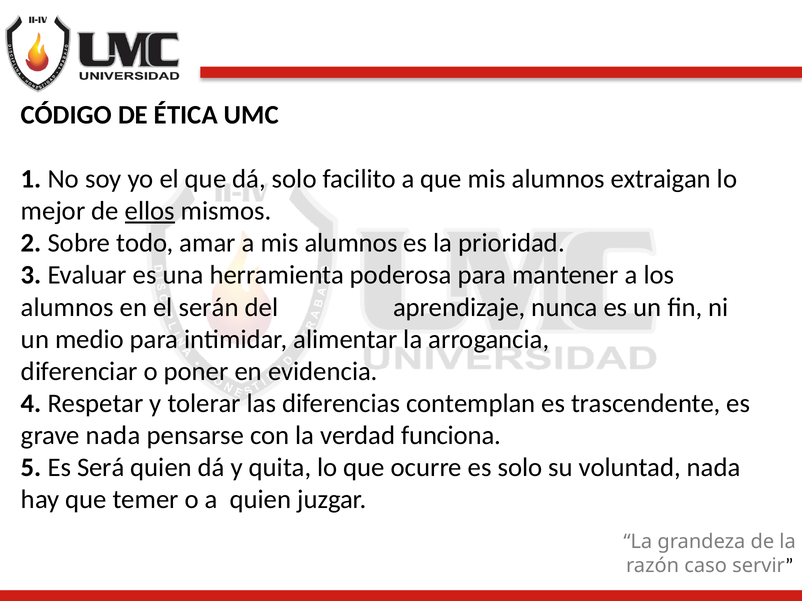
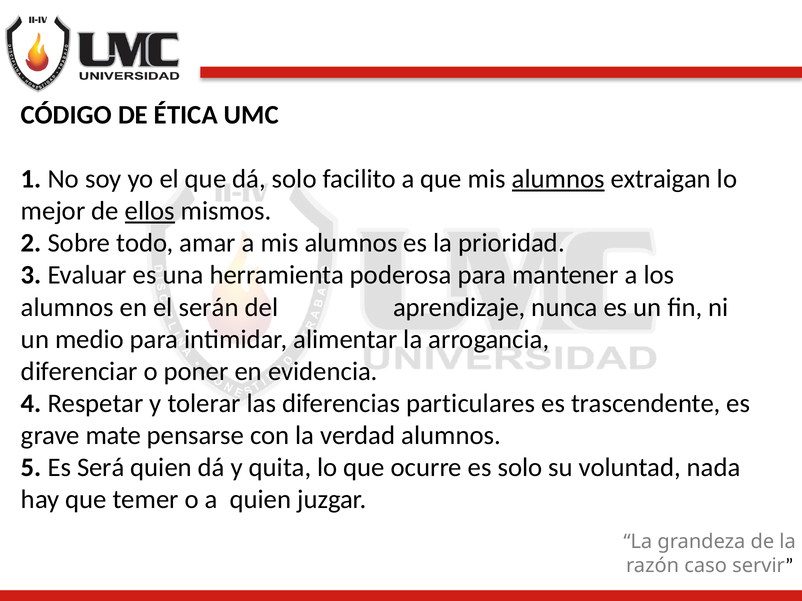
alumnos at (558, 179) underline: none -> present
contemplan: contemplan -> particulares
grave nada: nada -> mate
verdad funciona: funciona -> alumnos
